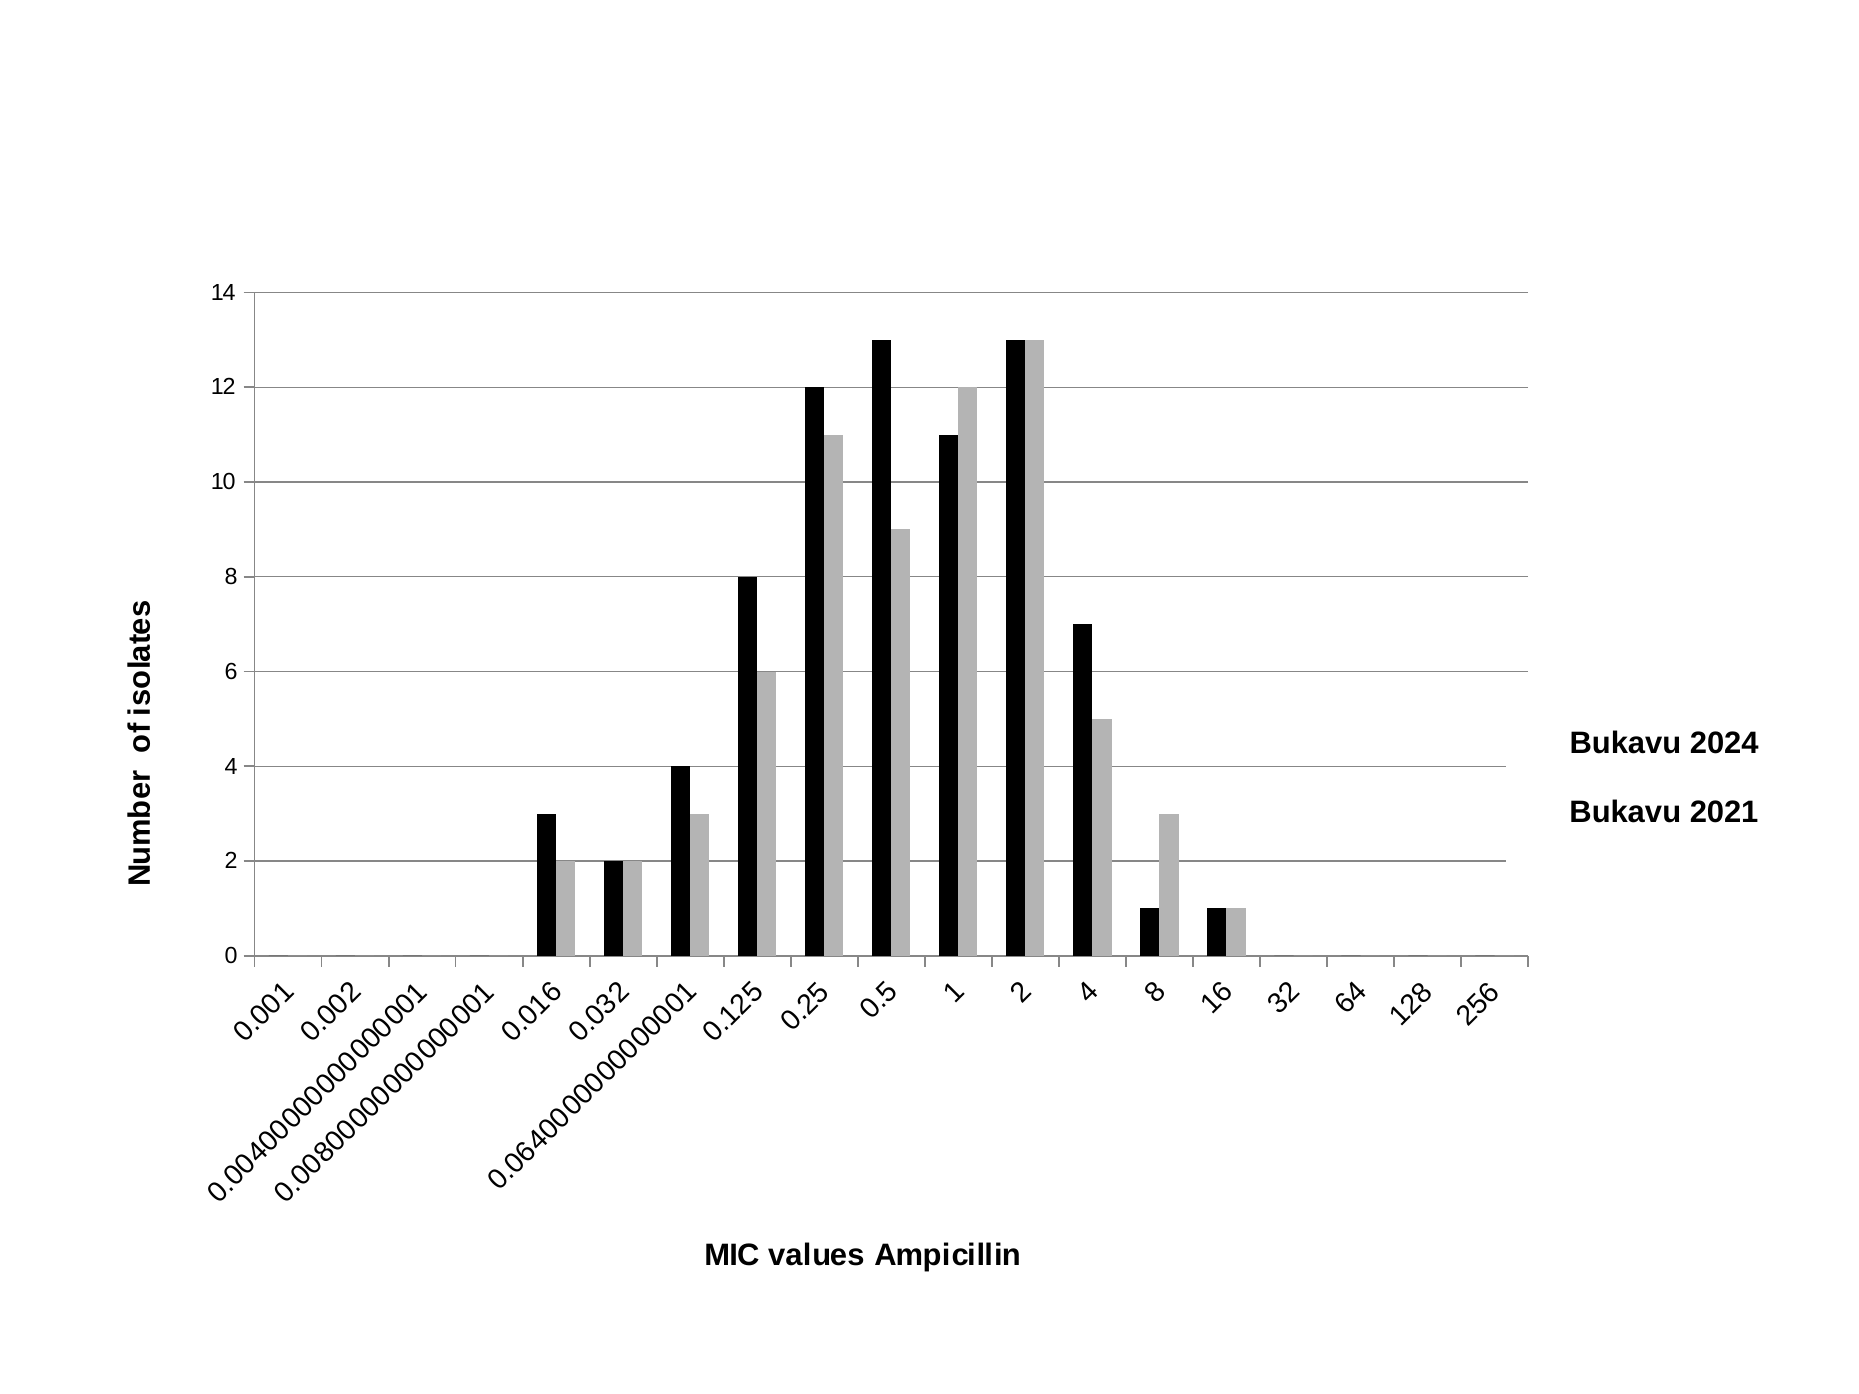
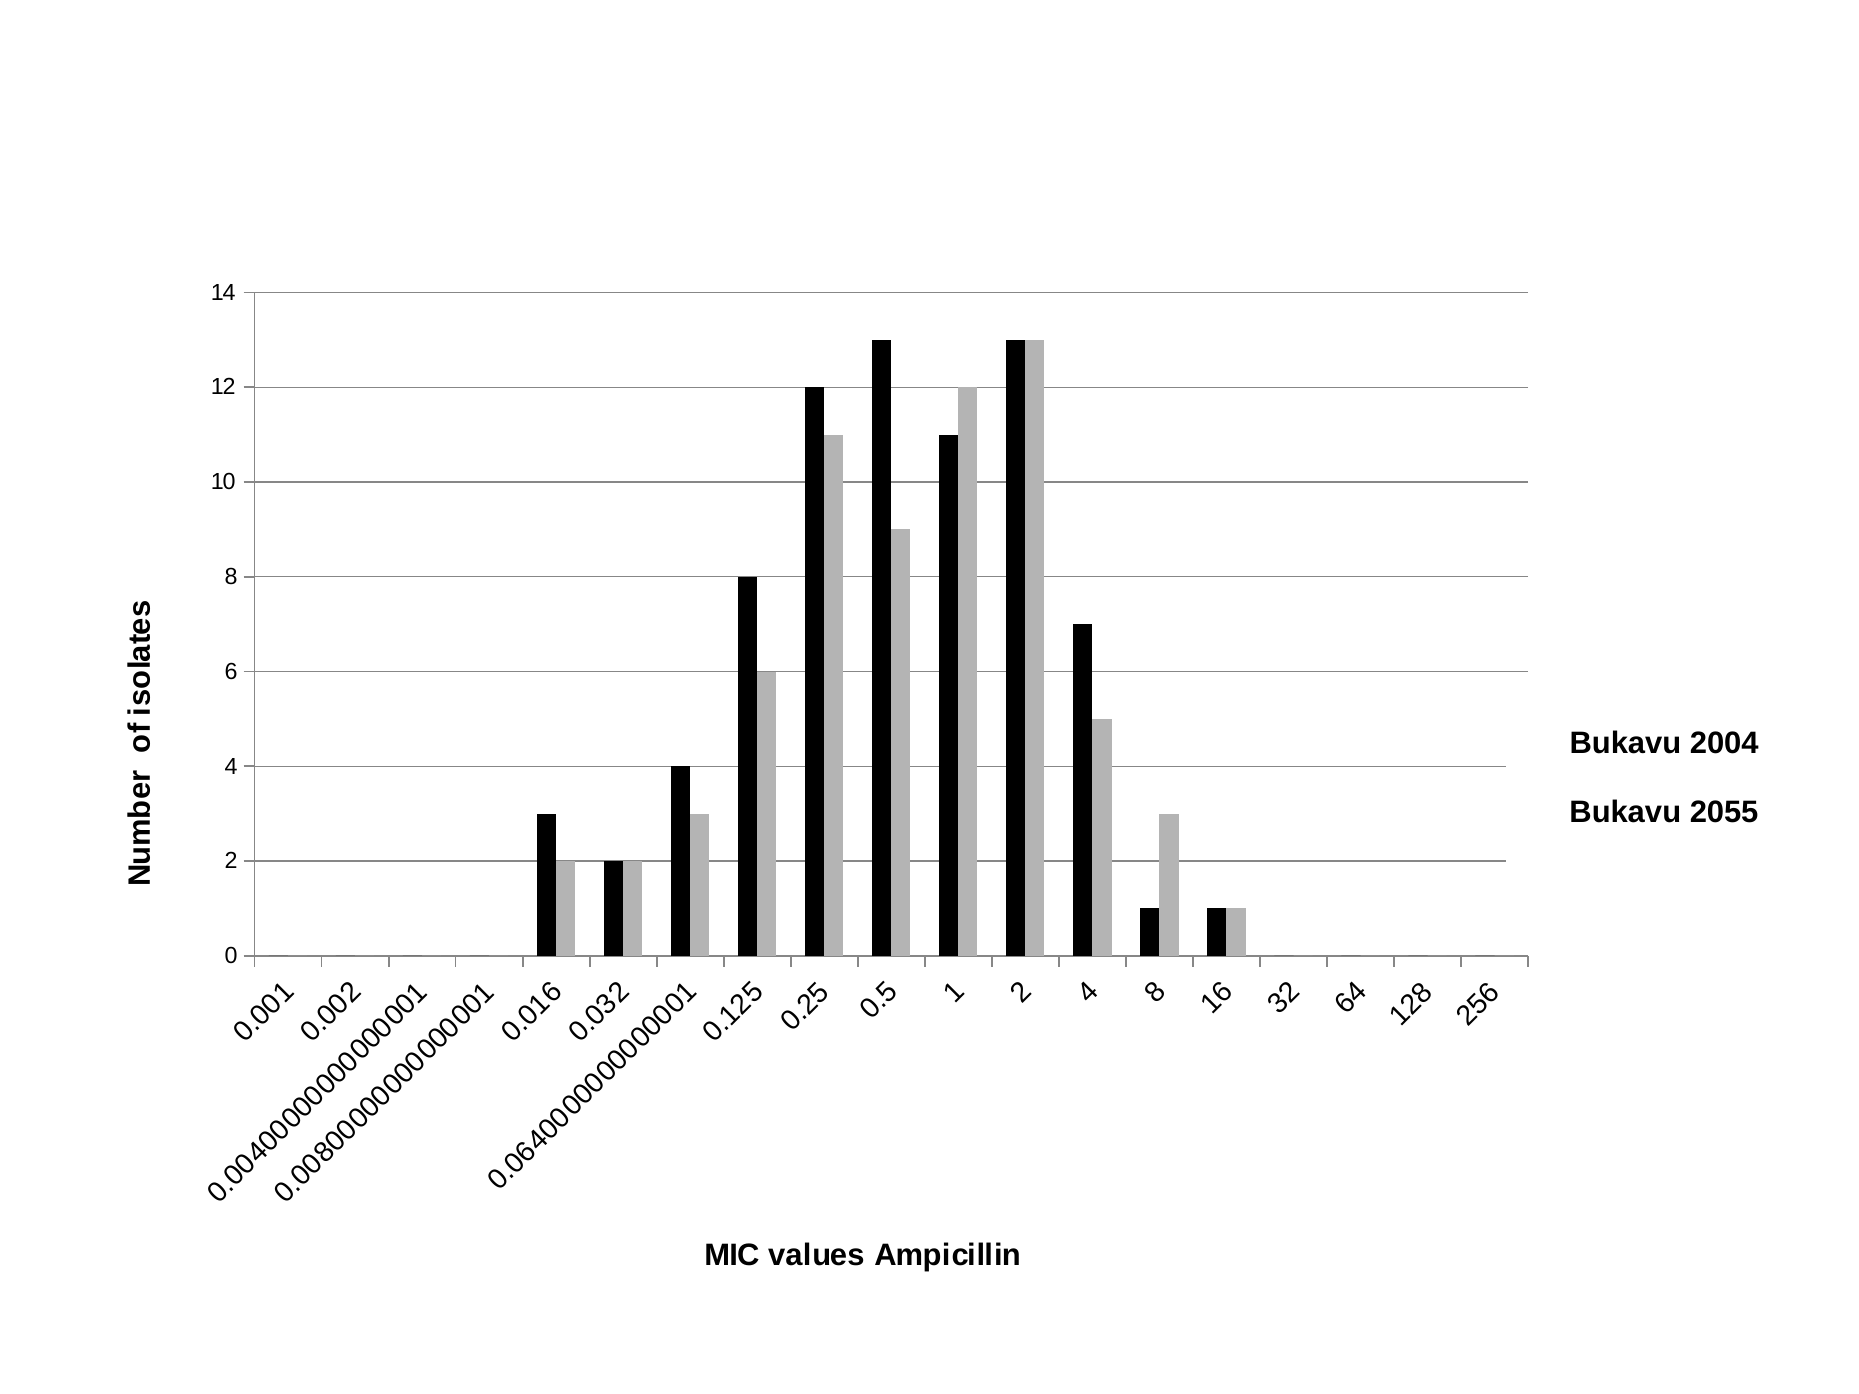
2024: 2024 -> 2004
2021: 2021 -> 2055
